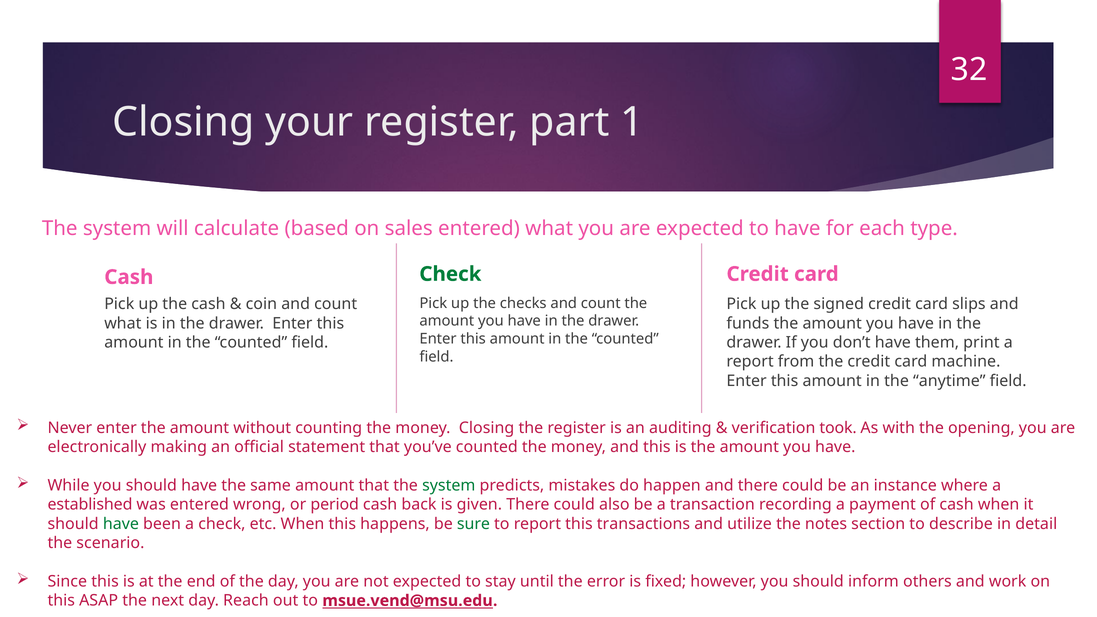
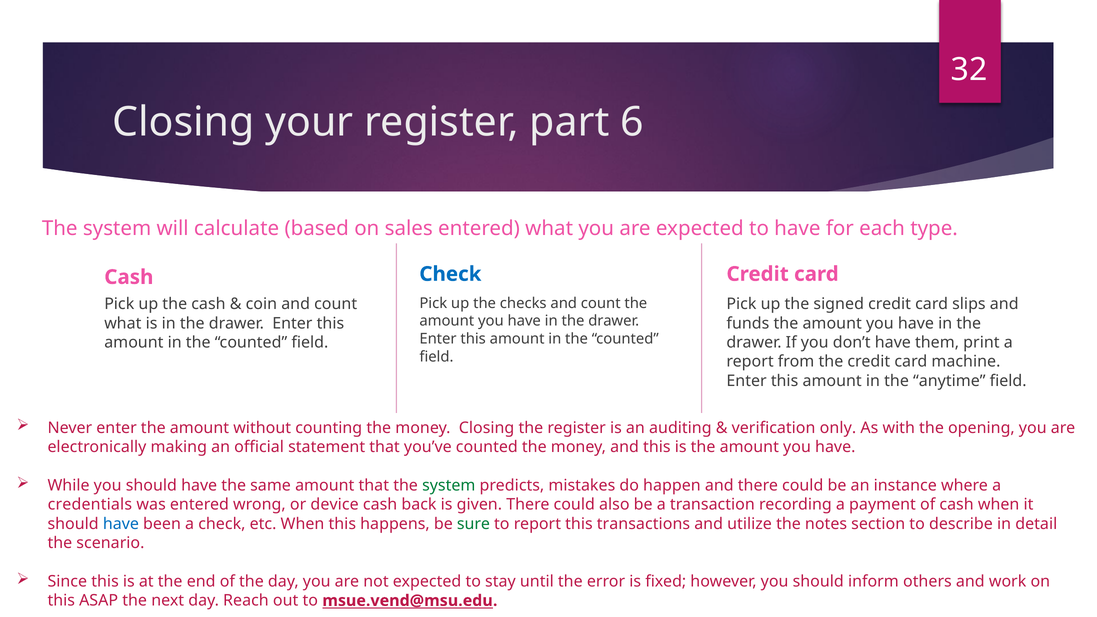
1: 1 -> 6
Check at (450, 274) colour: green -> blue
took: took -> only
established: established -> credentials
period: period -> device
have at (121, 524) colour: green -> blue
